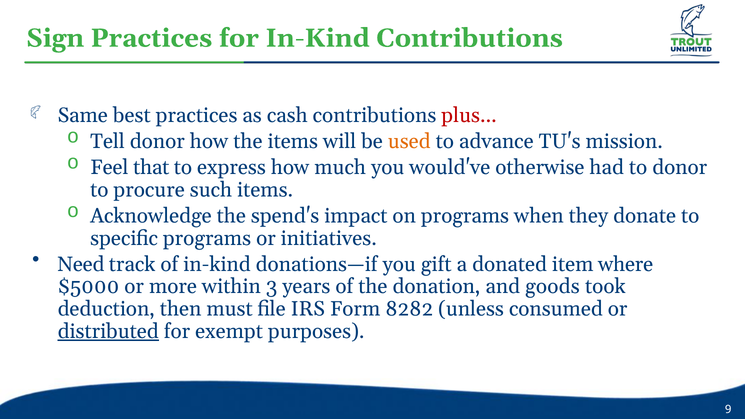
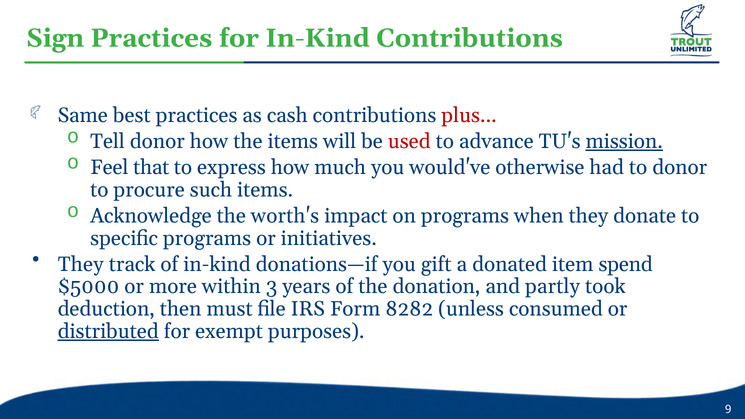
used colour: orange -> red
mission underline: none -> present
spend's: spend's -> worth's
Need at (81, 264): Need -> They
where: where -> spend
goods: goods -> partly
